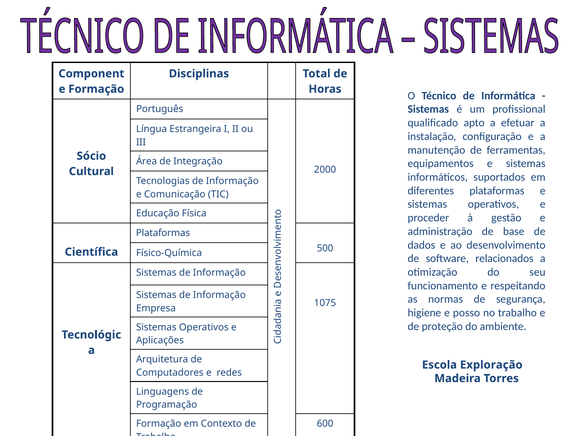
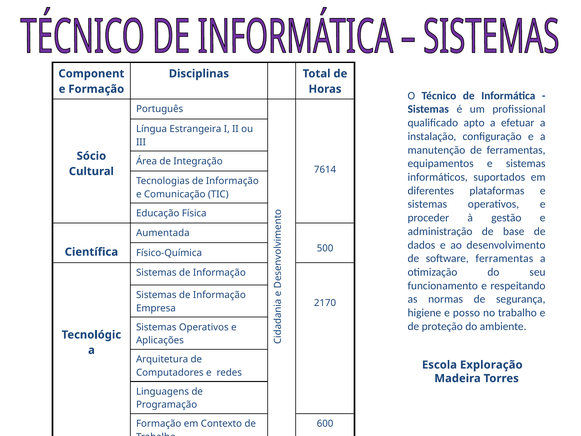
2000: 2000 -> 7614
Plataformas at (163, 233): Plataformas -> Aumentada
software relacionados: relacionados -> ferramentas
1075: 1075 -> 2170
